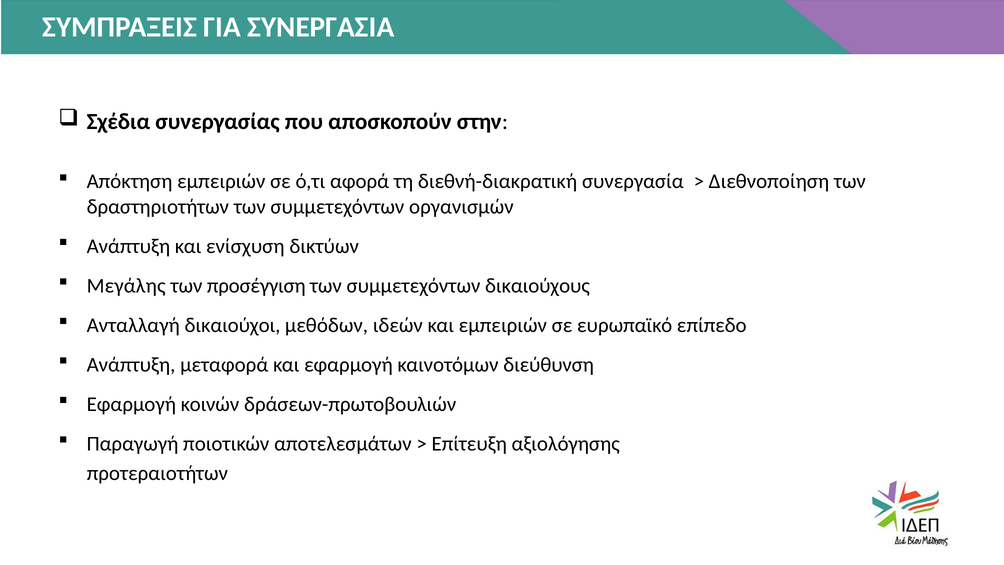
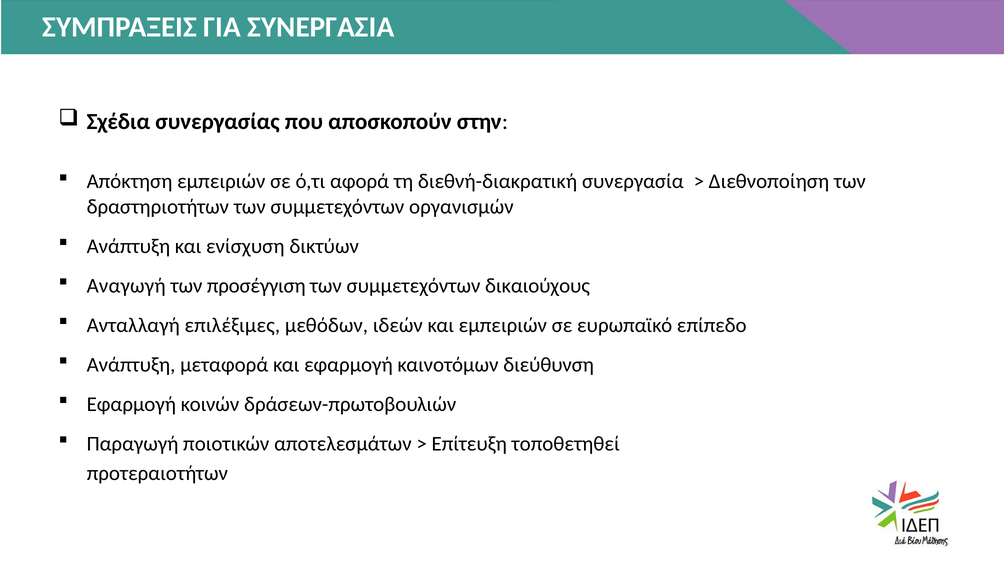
Μεγάλης: Μεγάλης -> Αναγωγή
δικαιούχοι: δικαιούχοι -> επιλέξιμες
αξιολόγησης: αξιολόγησης -> τοποθετηθεί
